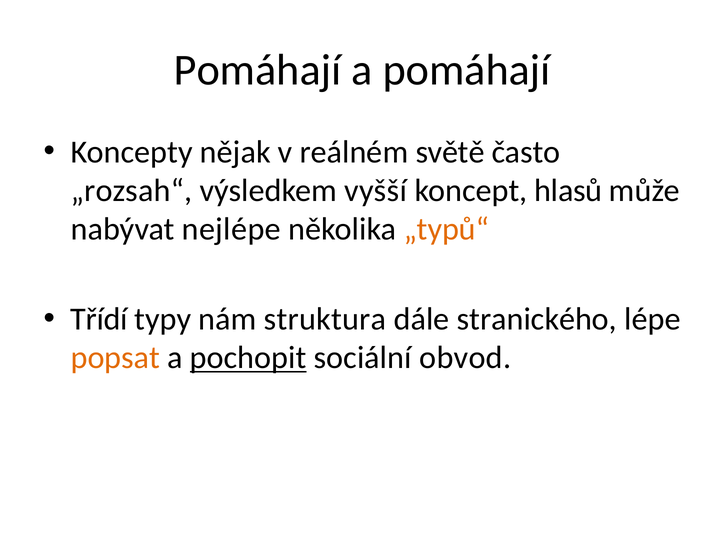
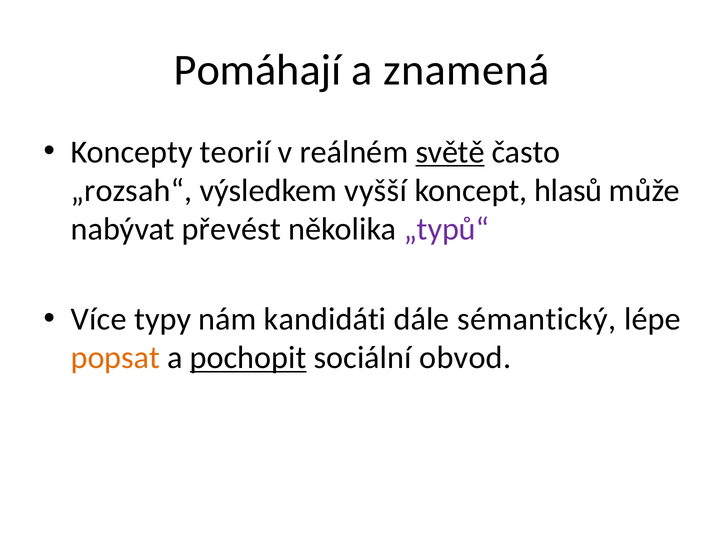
a pomáhají: pomáhají -> znamená
nějak: nějak -> teorií
světě underline: none -> present
nejlépe: nejlépe -> převést
„typů“ colour: orange -> purple
Třídí: Třídí -> Více
struktura: struktura -> kandidáti
stranického: stranického -> sémantický
